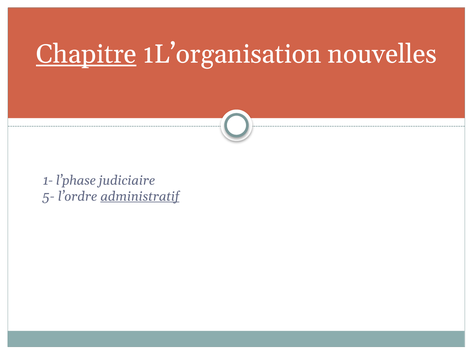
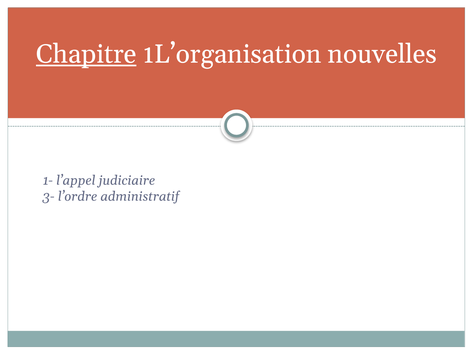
l’phase: l’phase -> l’appel
5-: 5- -> 3-
administratif underline: present -> none
